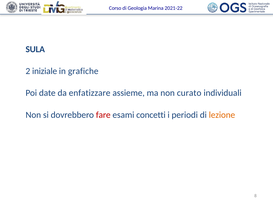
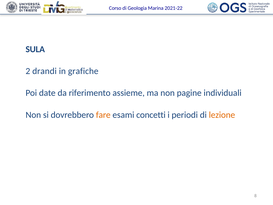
iniziale: iniziale -> drandi
enfatizzare: enfatizzare -> riferimento
curato: curato -> pagine
fare colour: red -> orange
